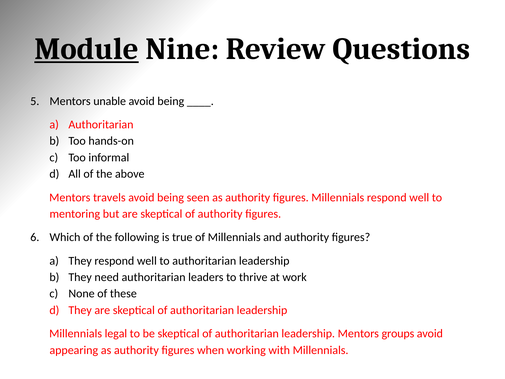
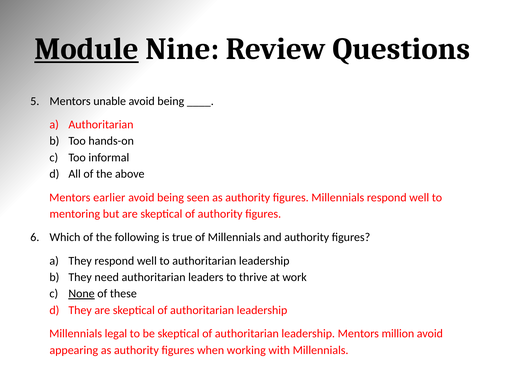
travels: travels -> earlier
None underline: none -> present
groups: groups -> million
